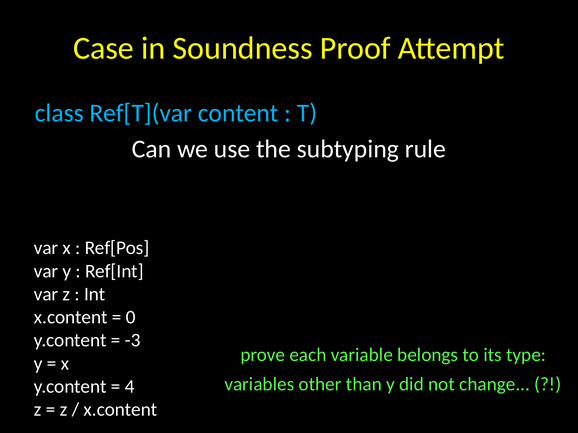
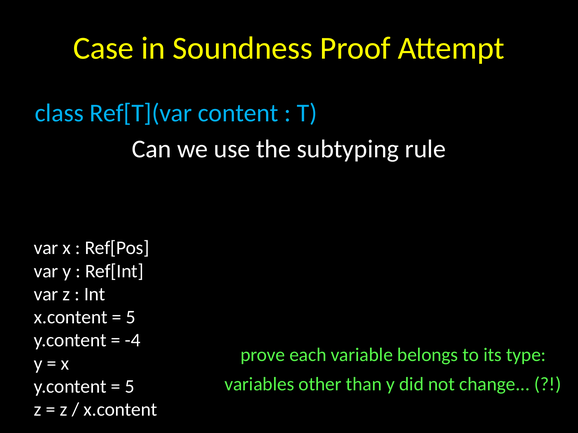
0 at (131, 318): 0 -> 5
-3: -3 -> -4
4 at (130, 387): 4 -> 5
